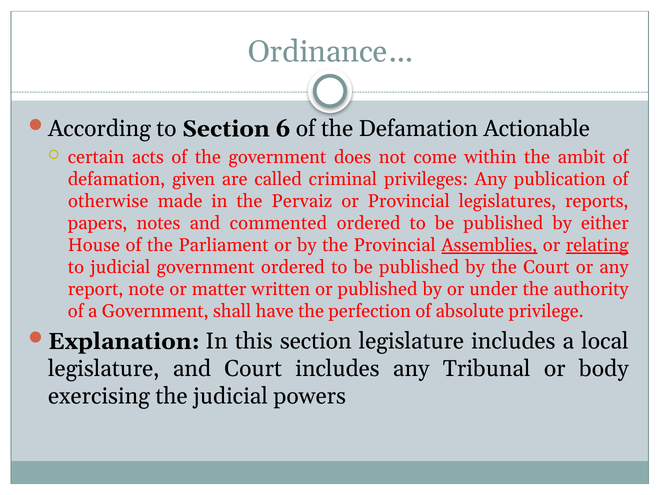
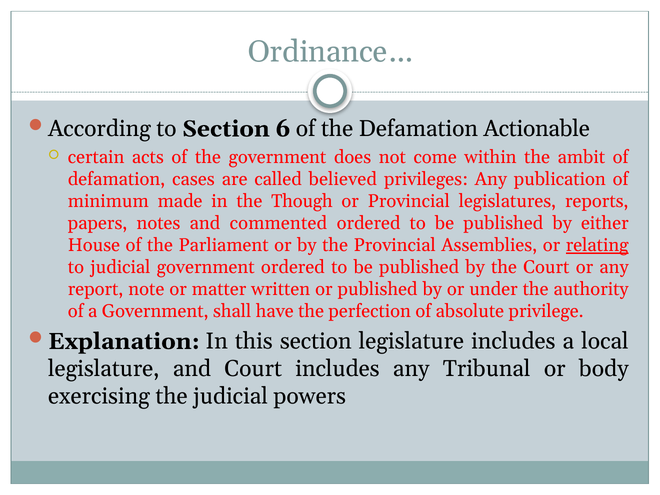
given: given -> cases
criminal: criminal -> believed
otherwise: otherwise -> minimum
Pervaiz: Pervaiz -> Though
Assemblies underline: present -> none
